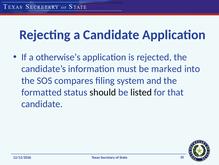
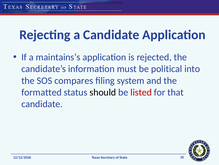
otherwise’s: otherwise’s -> maintains’s
marked: marked -> political
listed colour: black -> red
